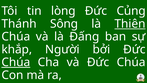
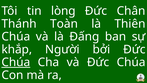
Củng: Củng -> Chân
Sông: Sông -> Toàn
Thiên underline: present -> none
